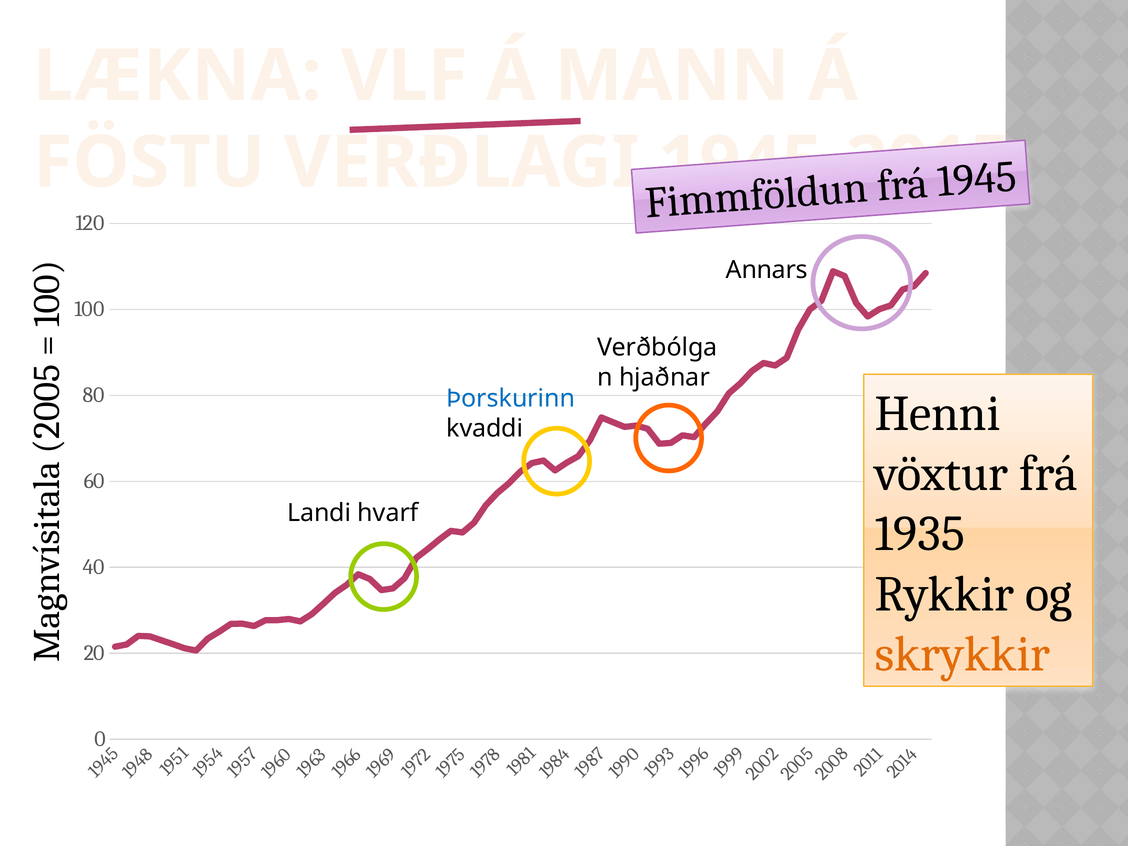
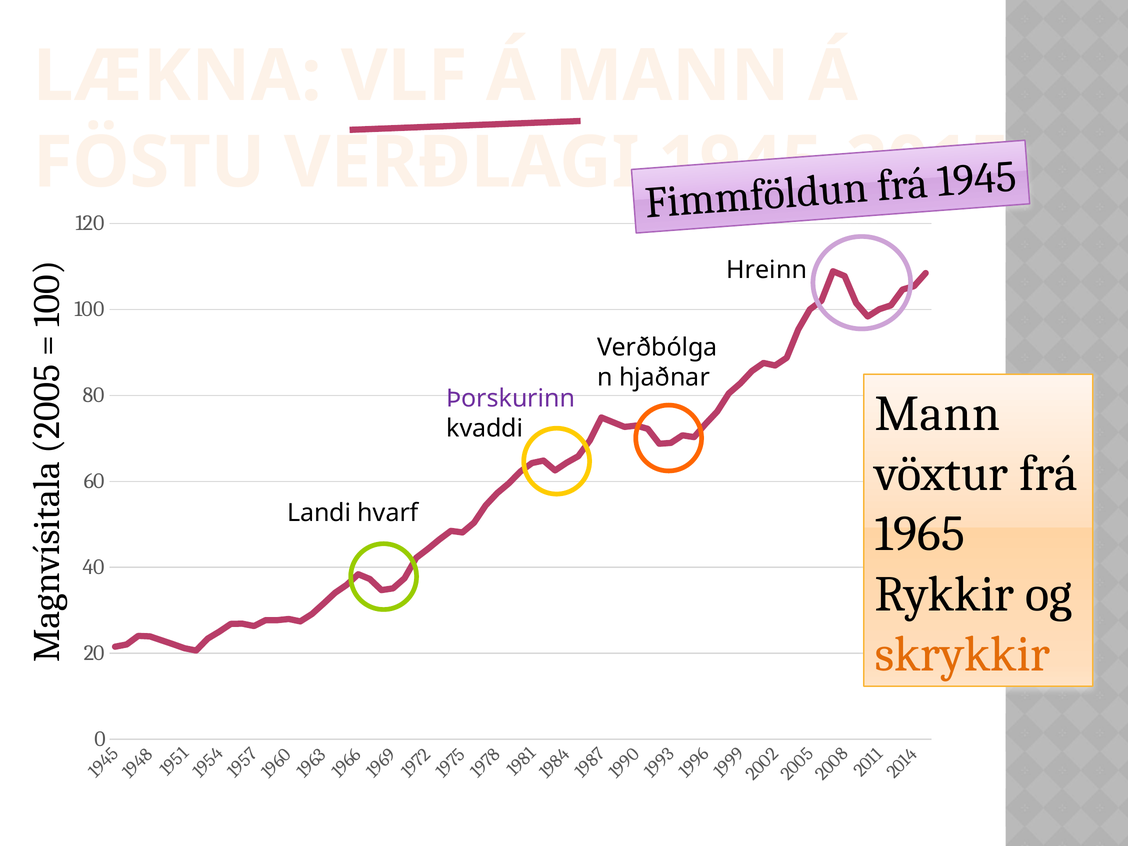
Annars: Annars -> Hreinn
Þorskurinn colour: blue -> purple
Henni at (938, 414): Henni -> Mann
1935: 1935 -> 1965
